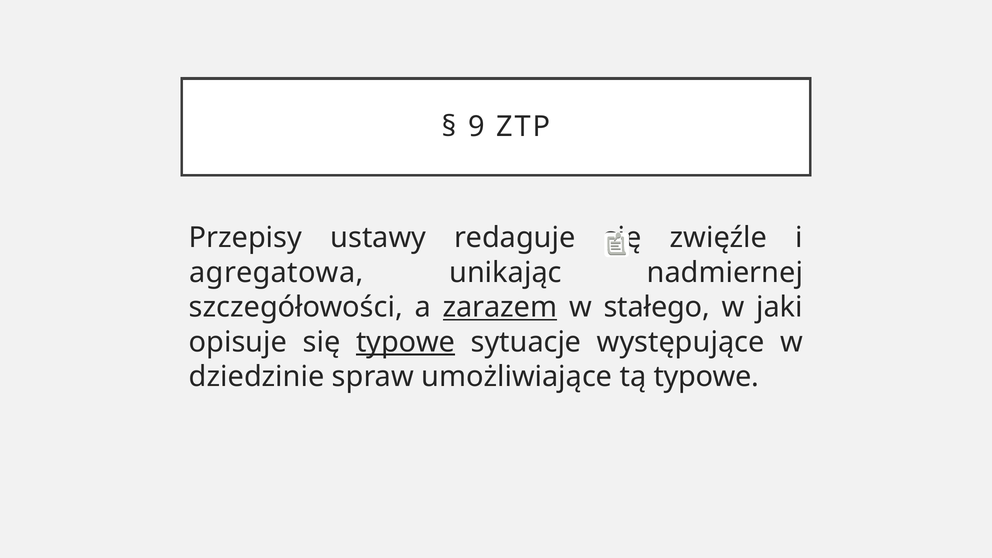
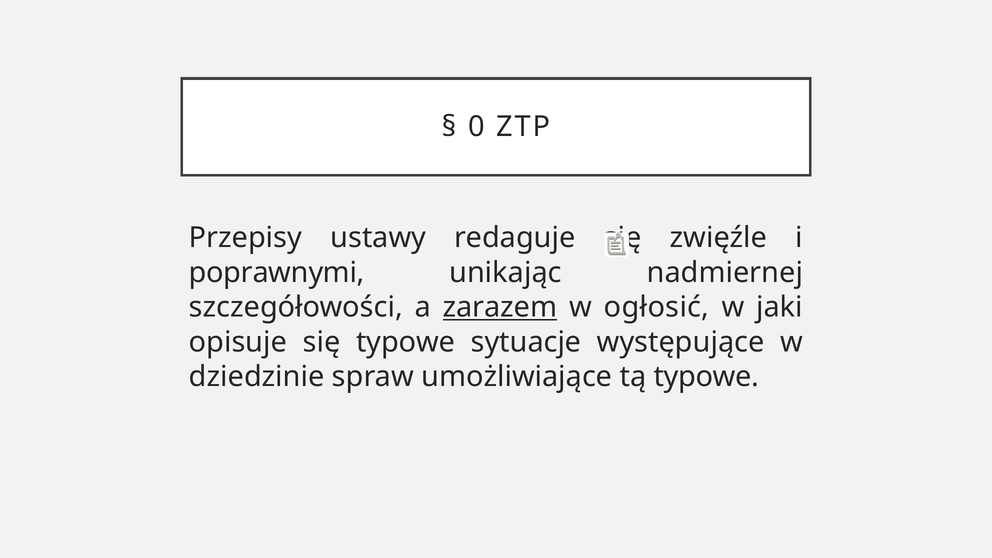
9: 9 -> 0
agregatowa: agregatowa -> poprawnymi
stałego: stałego -> ogłosić
typowe at (406, 342) underline: present -> none
